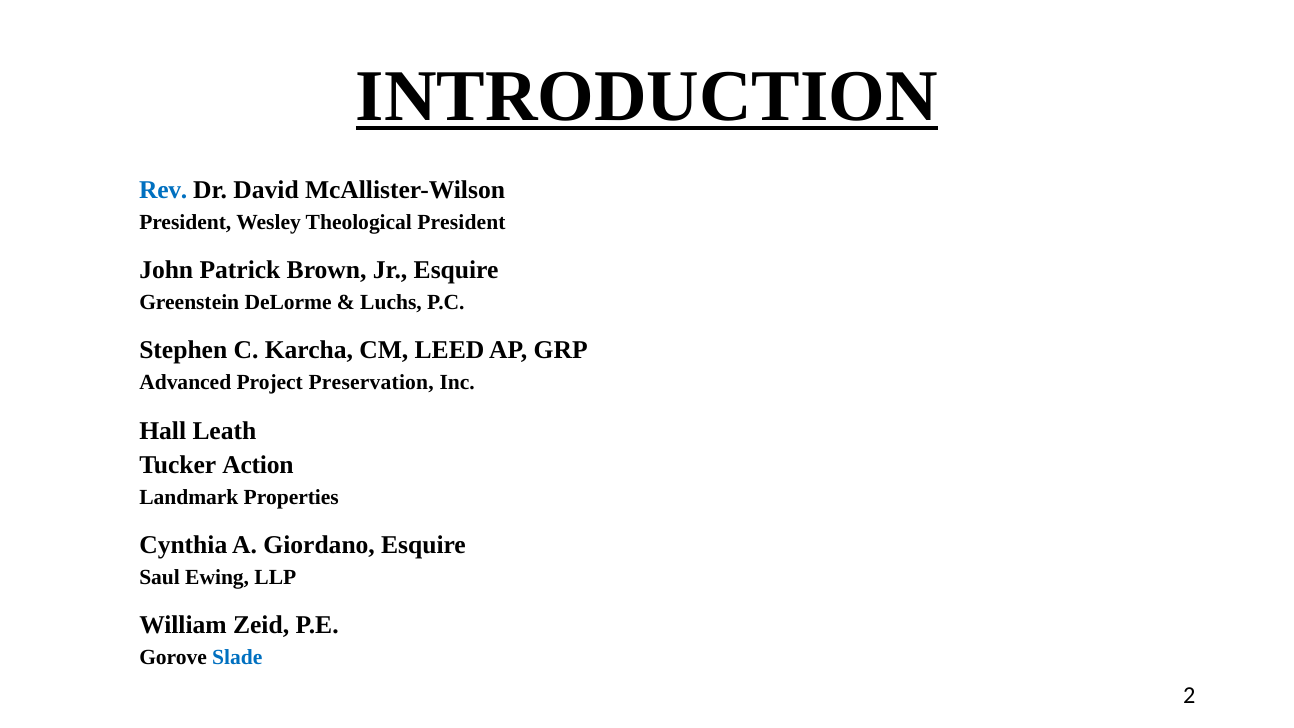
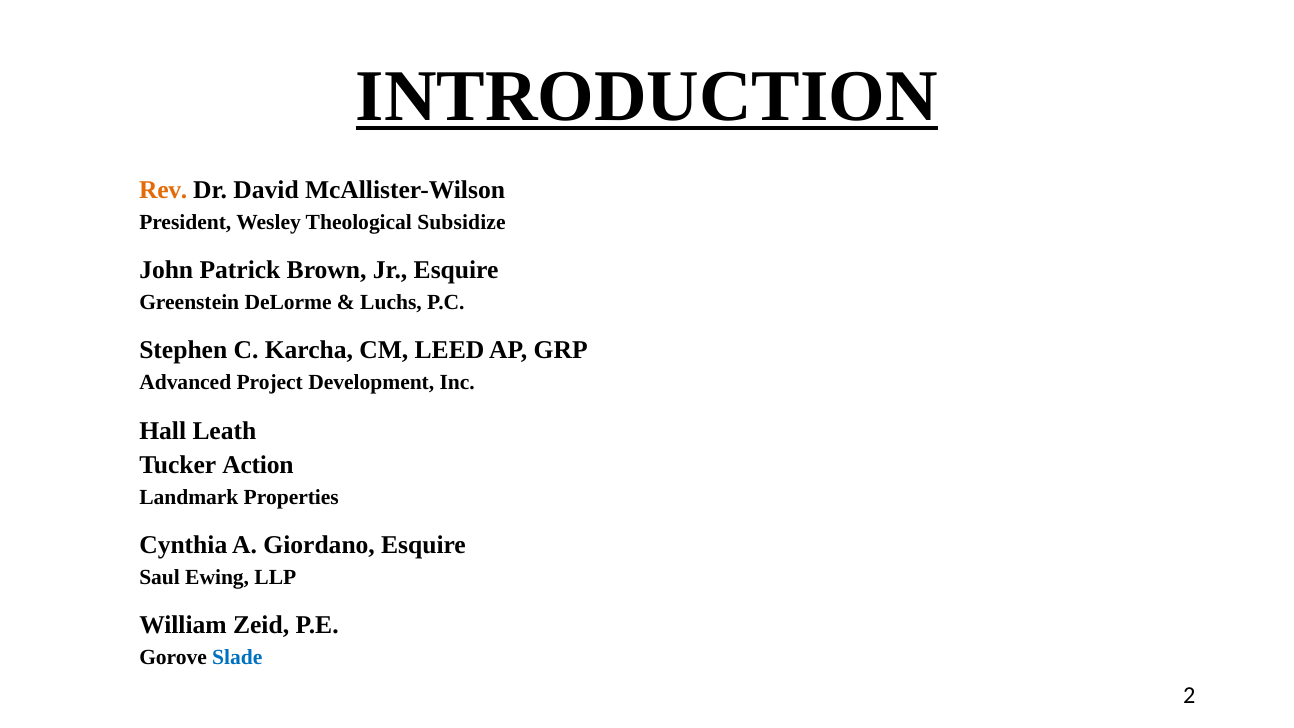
Rev colour: blue -> orange
Theological President: President -> Subsidize
Preservation: Preservation -> Development
